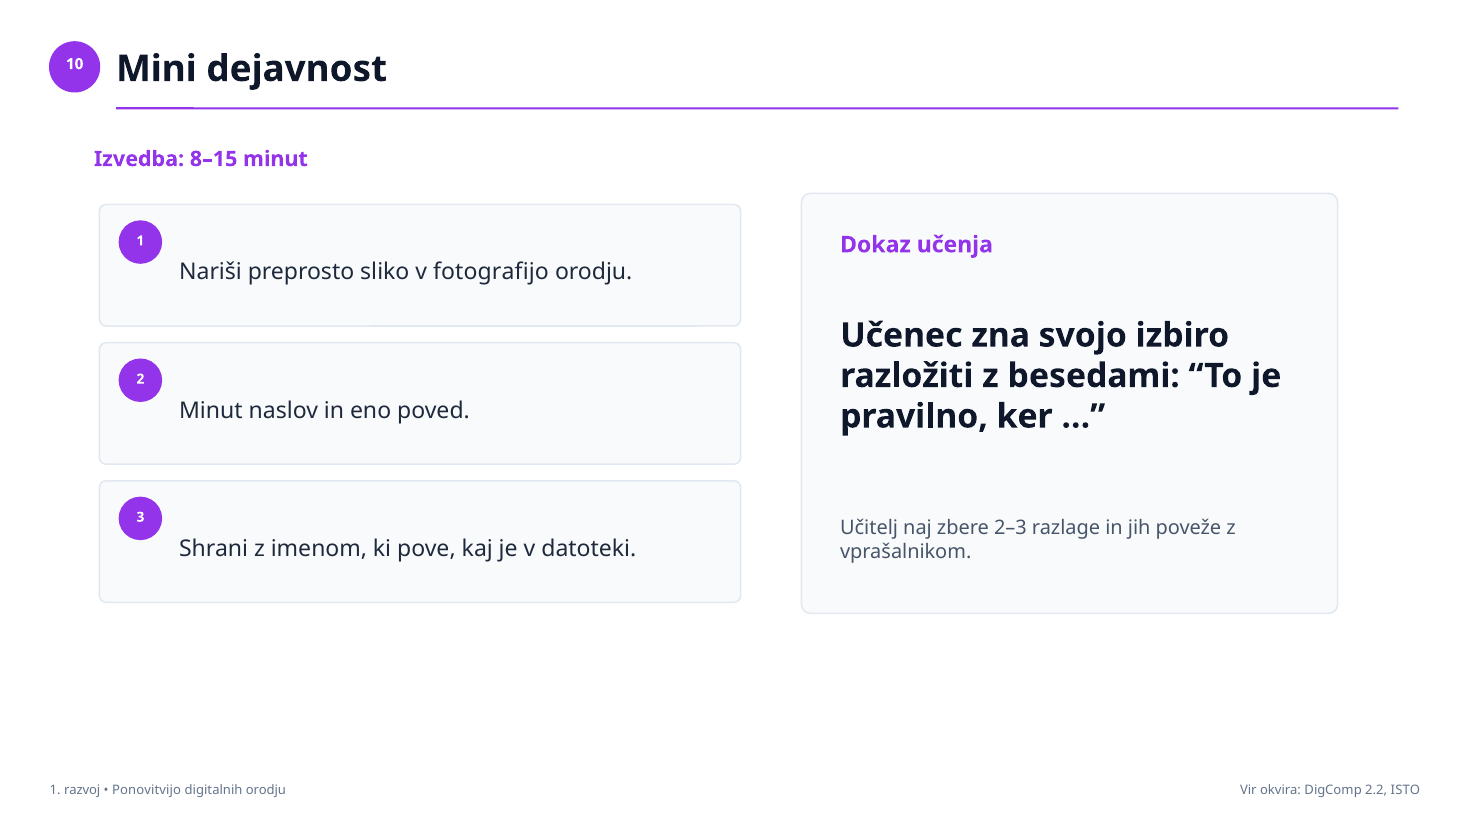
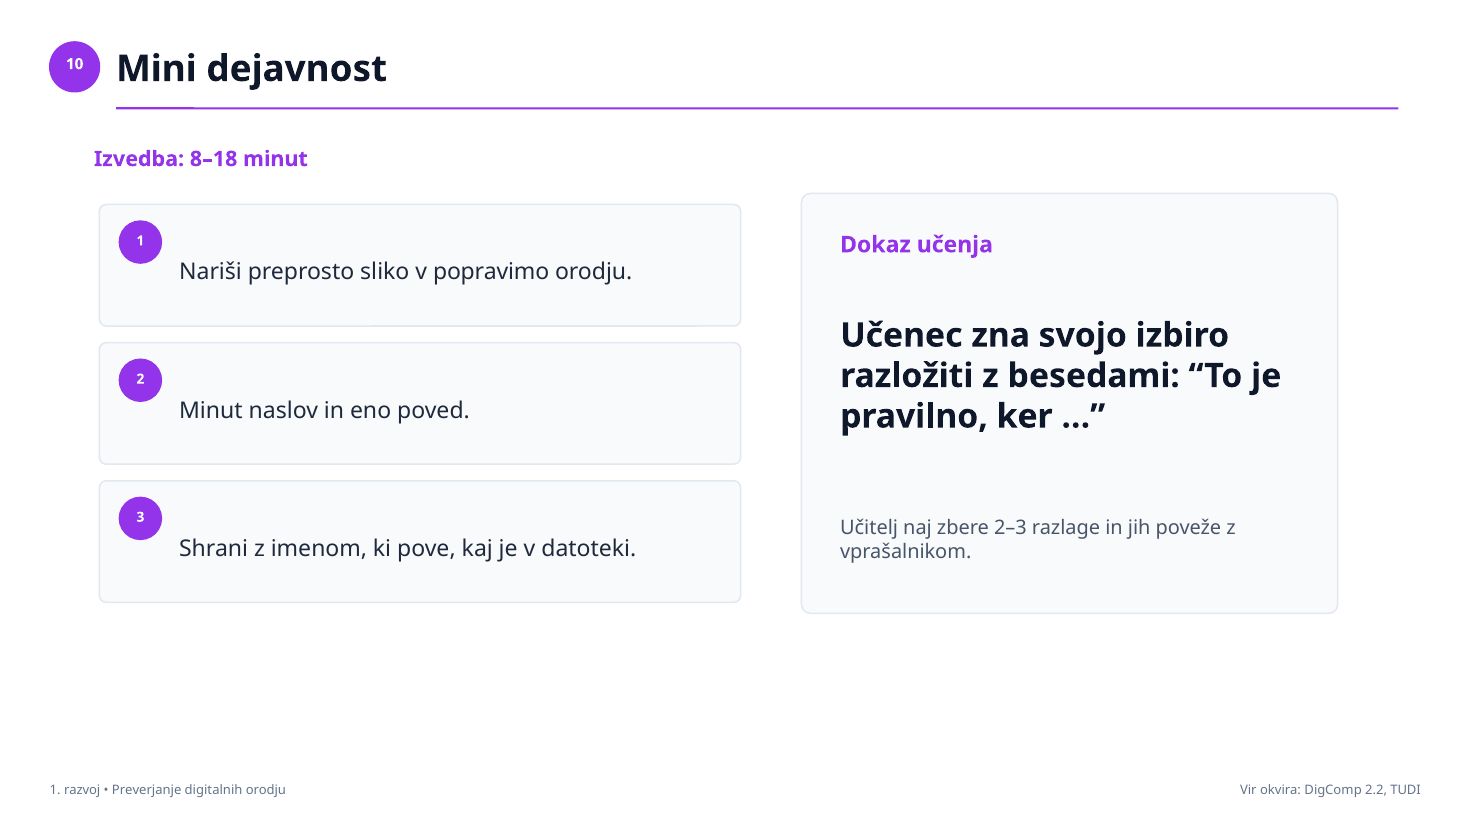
8–15: 8–15 -> 8–18
fotografijo: fotografijo -> popravimo
Ponovitvijo: Ponovitvijo -> Preverjanje
ISTO: ISTO -> TUDI
